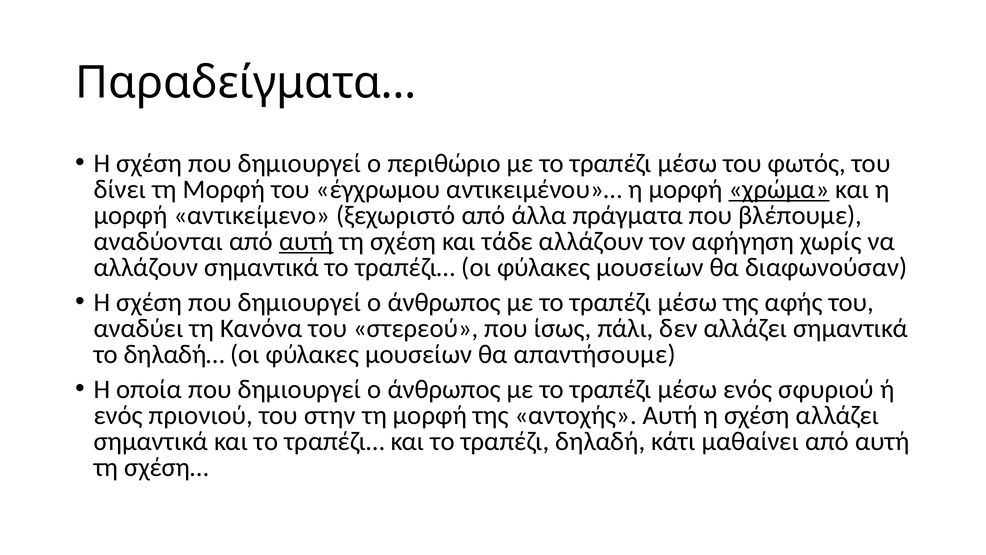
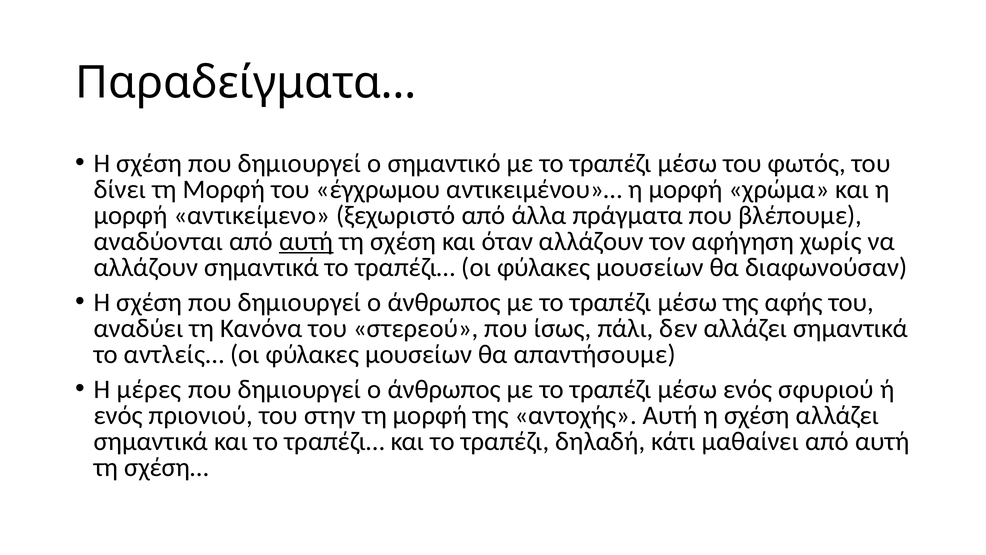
περιθώριο: περιθώριο -> σημαντικό
χρώμα underline: present -> none
τάδε: τάδε -> όταν
δηλαδή…: δηλαδή… -> αντλείς…
οποία: οποία -> μέρες
